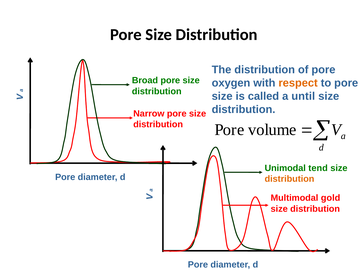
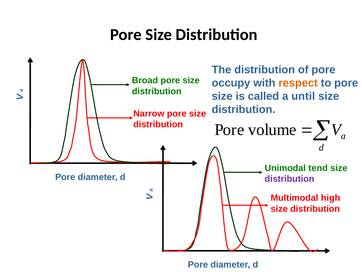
oxygen: oxygen -> occupy
distribution at (289, 179) colour: orange -> purple
gold: gold -> high
